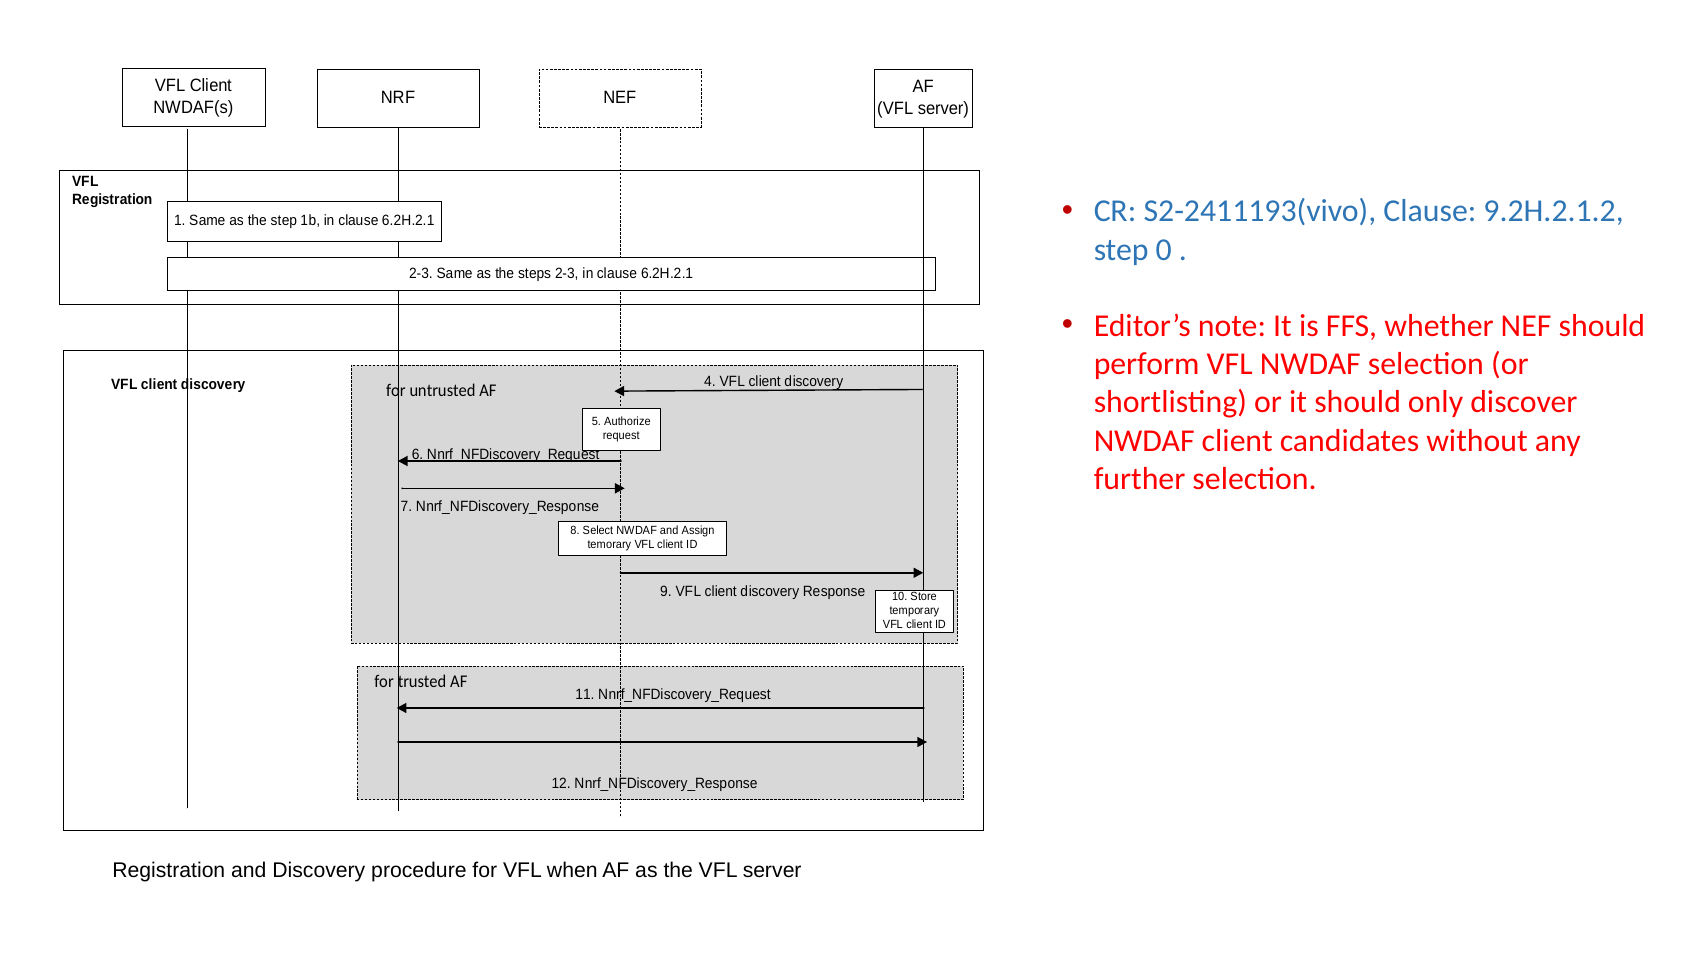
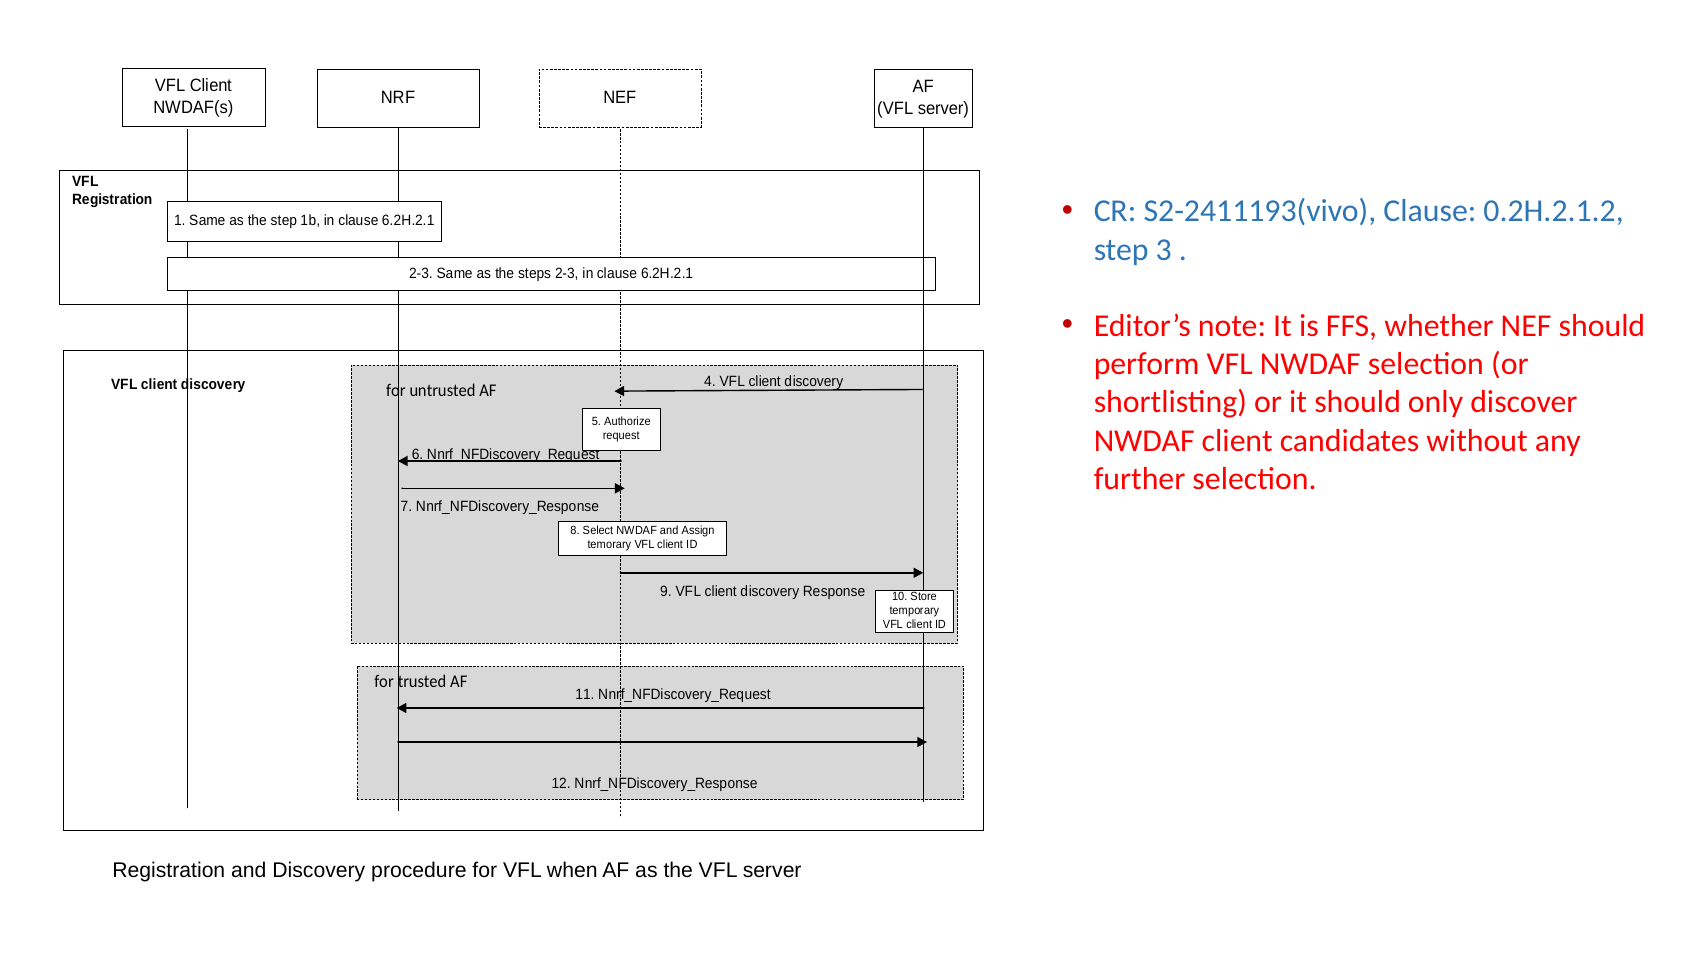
9.2H.2.1.2: 9.2H.2.1.2 -> 0.2H.2.1.2
0: 0 -> 3
